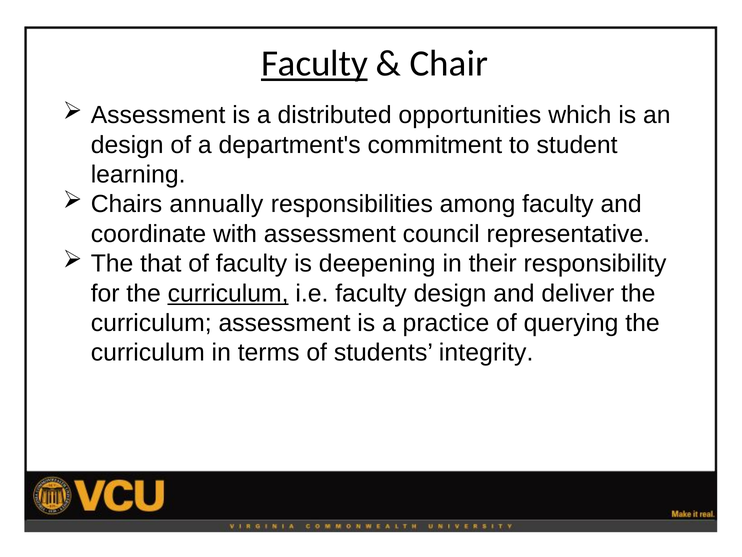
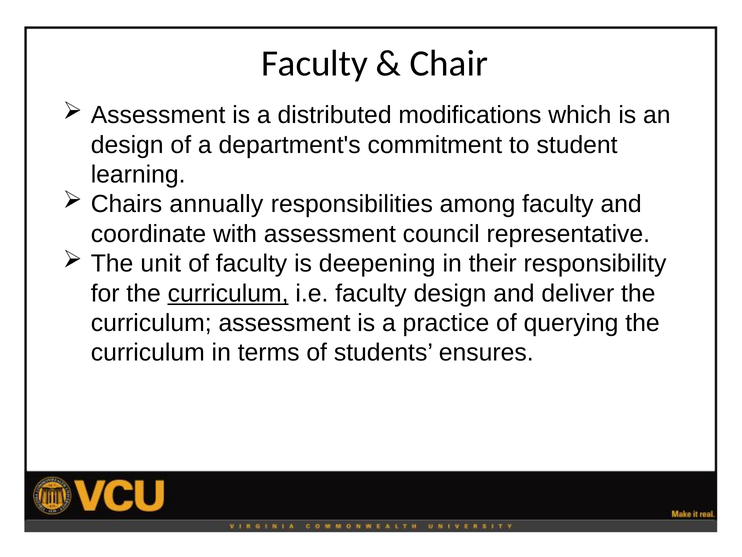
Faculty at (314, 64) underline: present -> none
opportunities: opportunities -> modifications
that: that -> unit
integrity: integrity -> ensures
